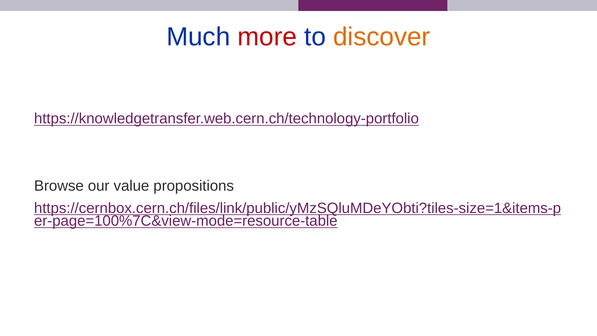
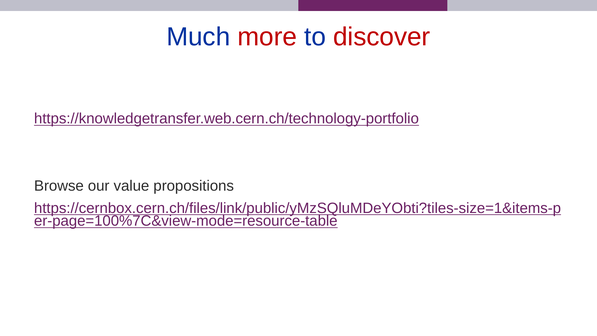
discover colour: orange -> red
